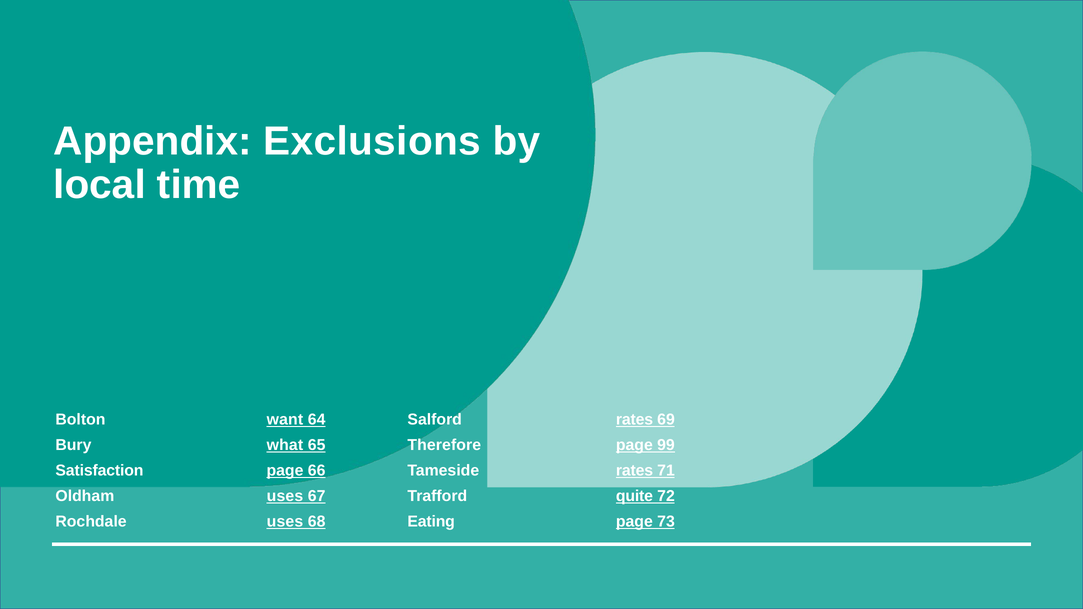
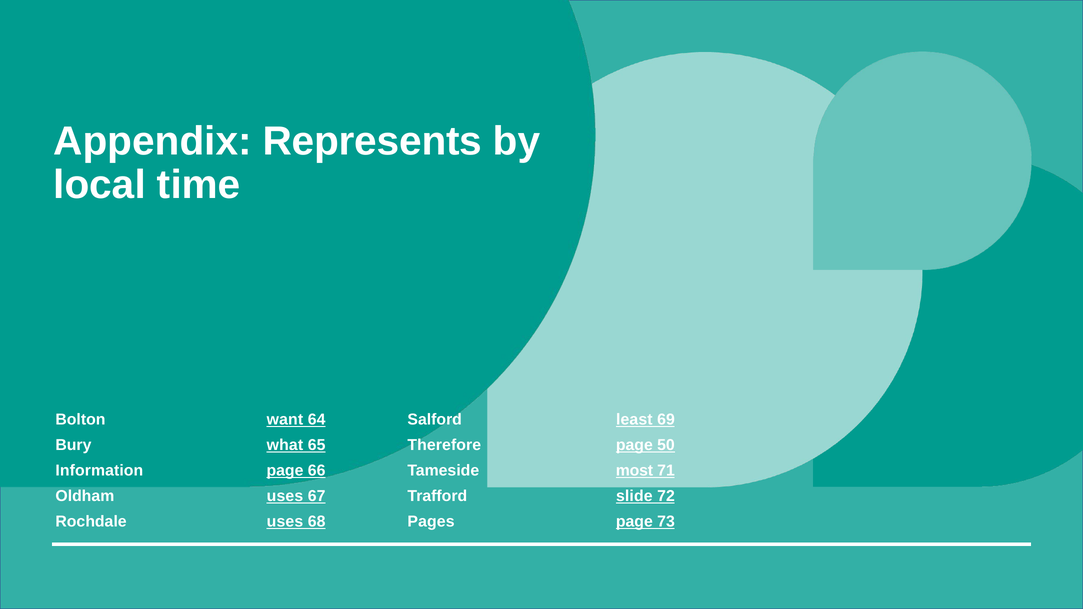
Exclusions: Exclusions -> Represents
Salford rates: rates -> least
99: 99 -> 50
Satisfaction: Satisfaction -> Information
Tameside rates: rates -> most
quite: quite -> slide
Eating: Eating -> Pages
